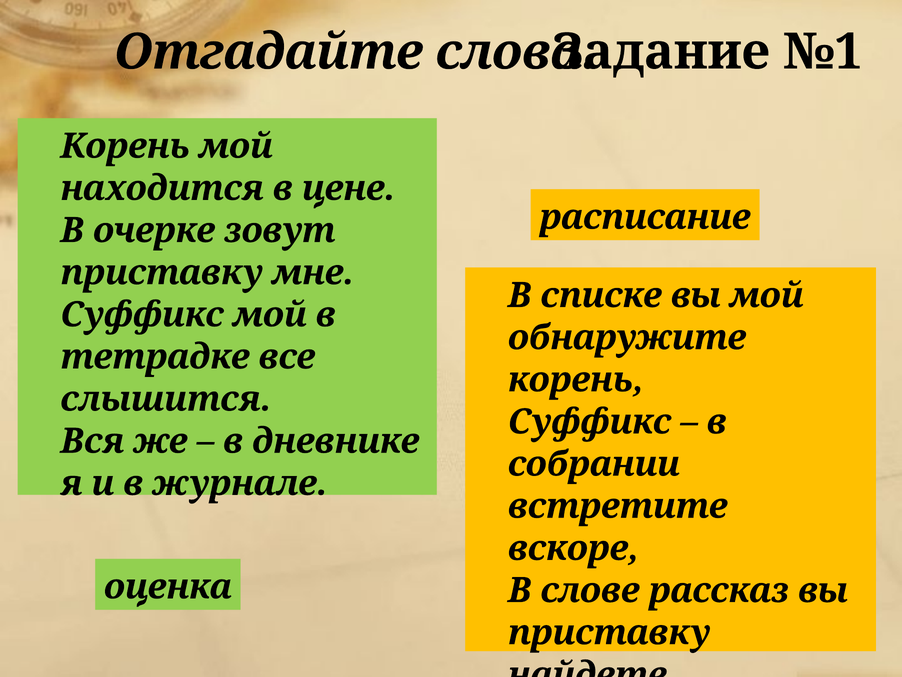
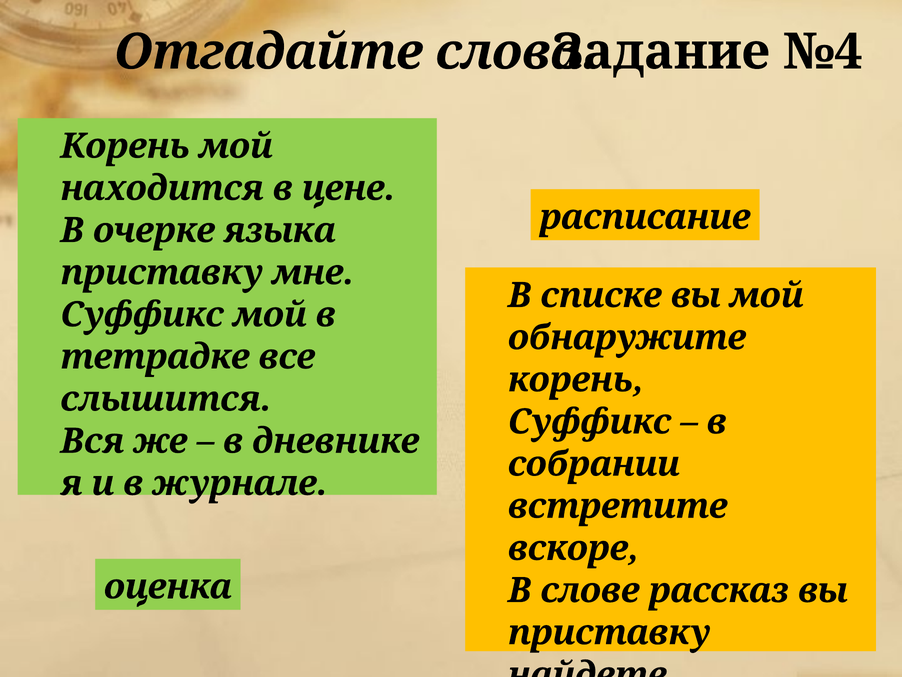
№1: №1 -> №4
зовут: зовут -> языка
